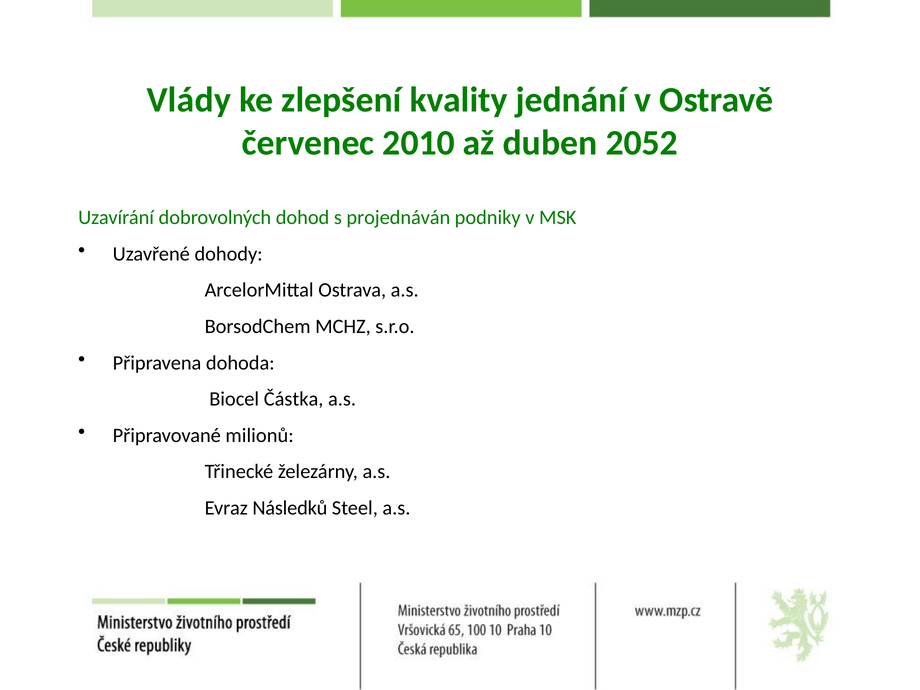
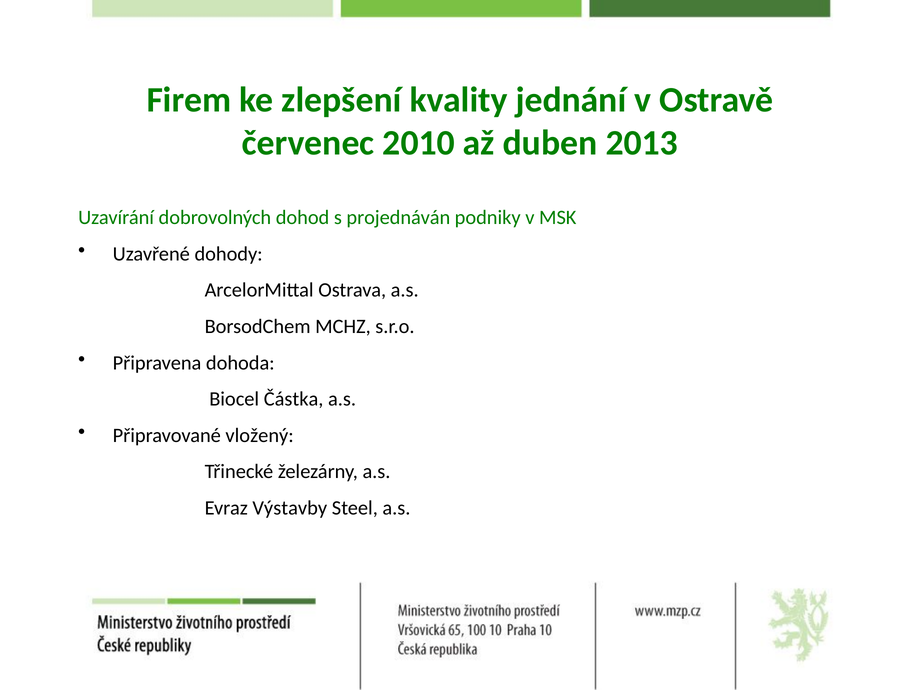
Vlády: Vlády -> Firem
2052: 2052 -> 2013
milionů: milionů -> vložený
Následků: Následků -> Výstavby
